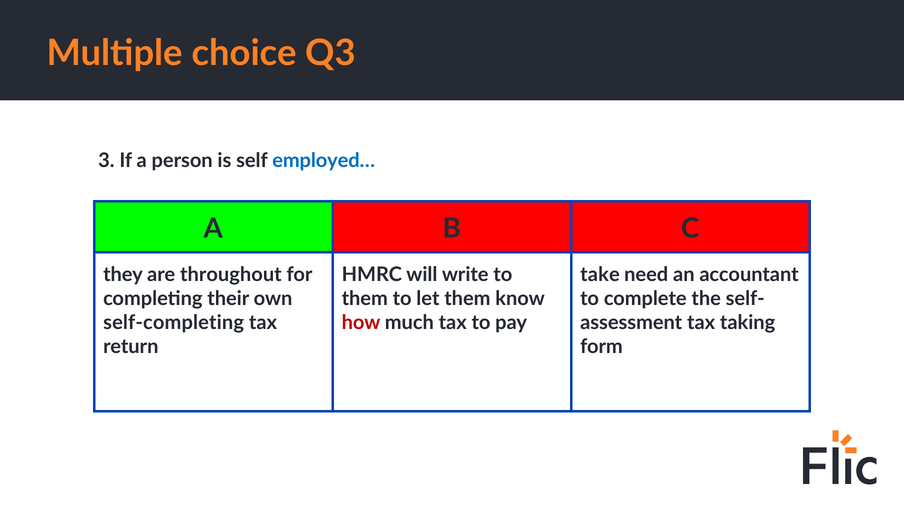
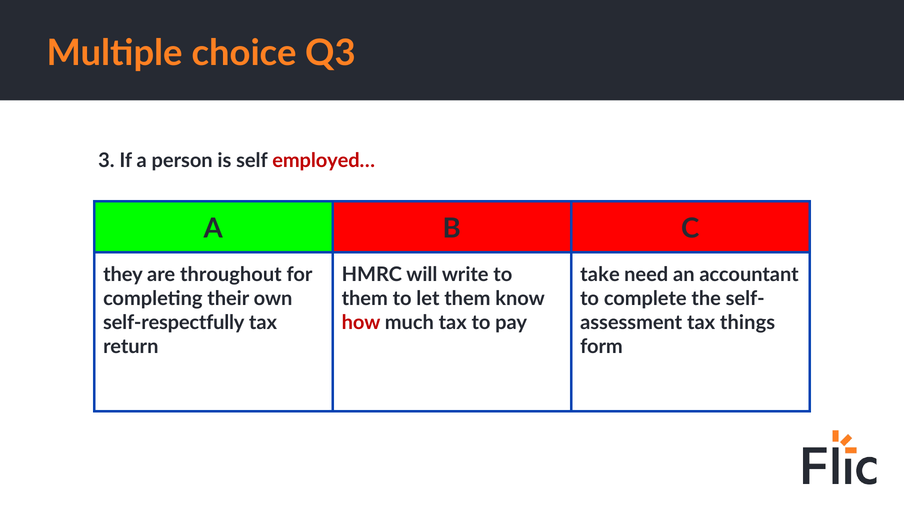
employed… colour: blue -> red
self-completing: self-completing -> self-respectfully
taking: taking -> things
